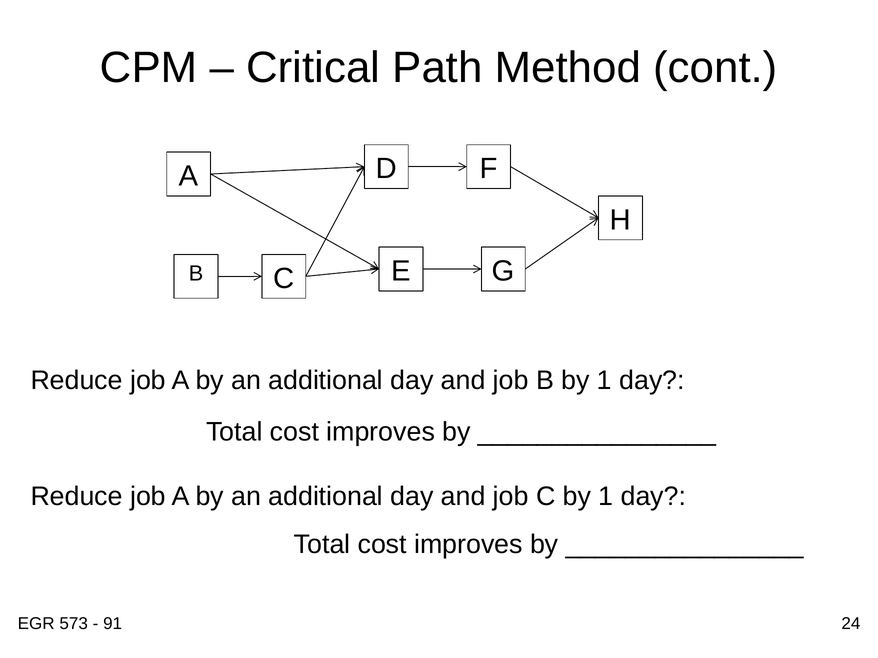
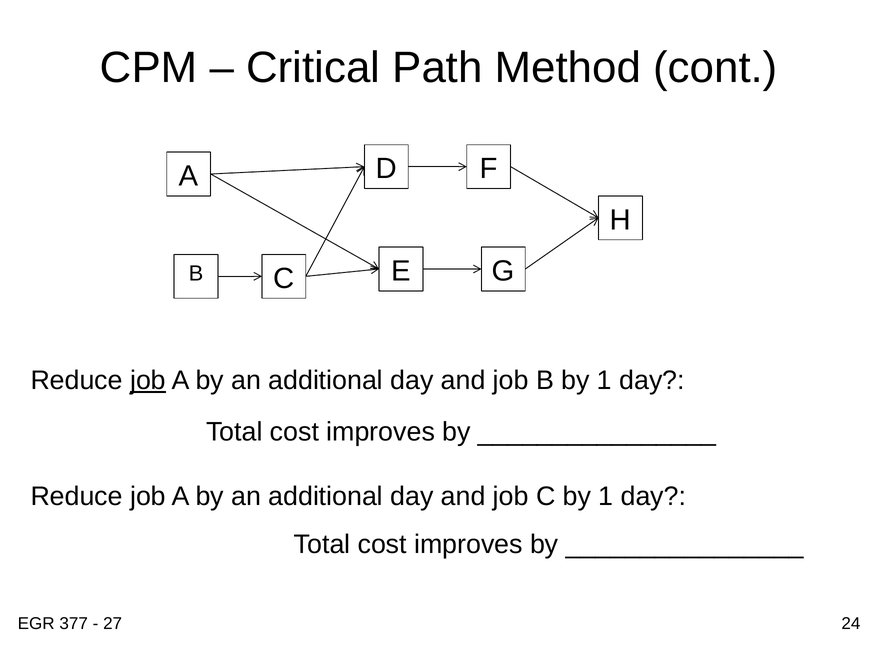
job at (148, 381) underline: none -> present
573: 573 -> 377
91: 91 -> 27
